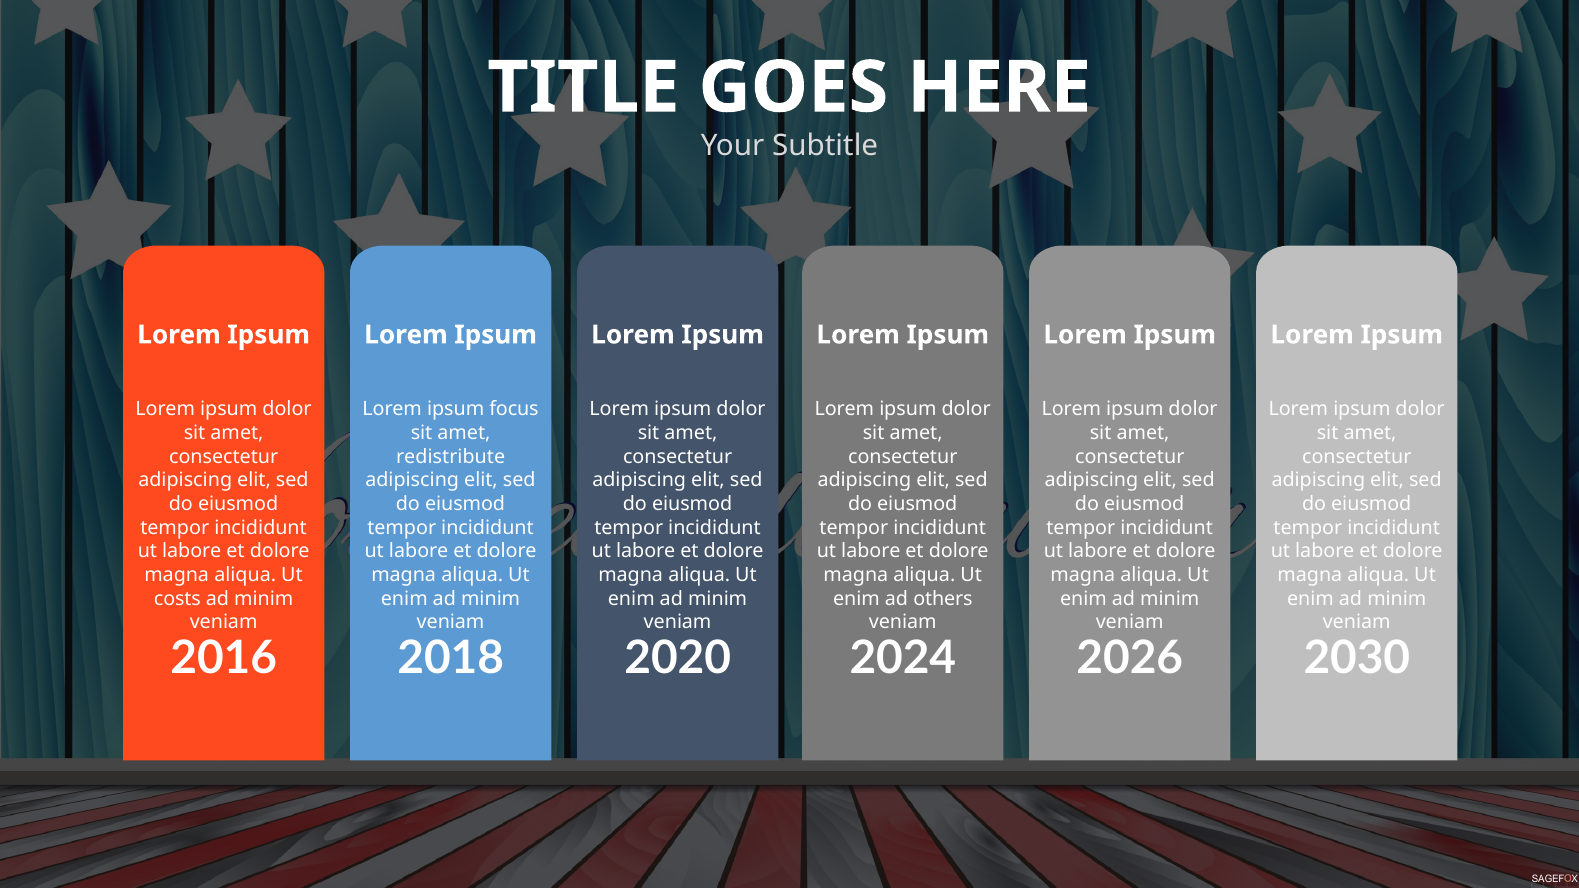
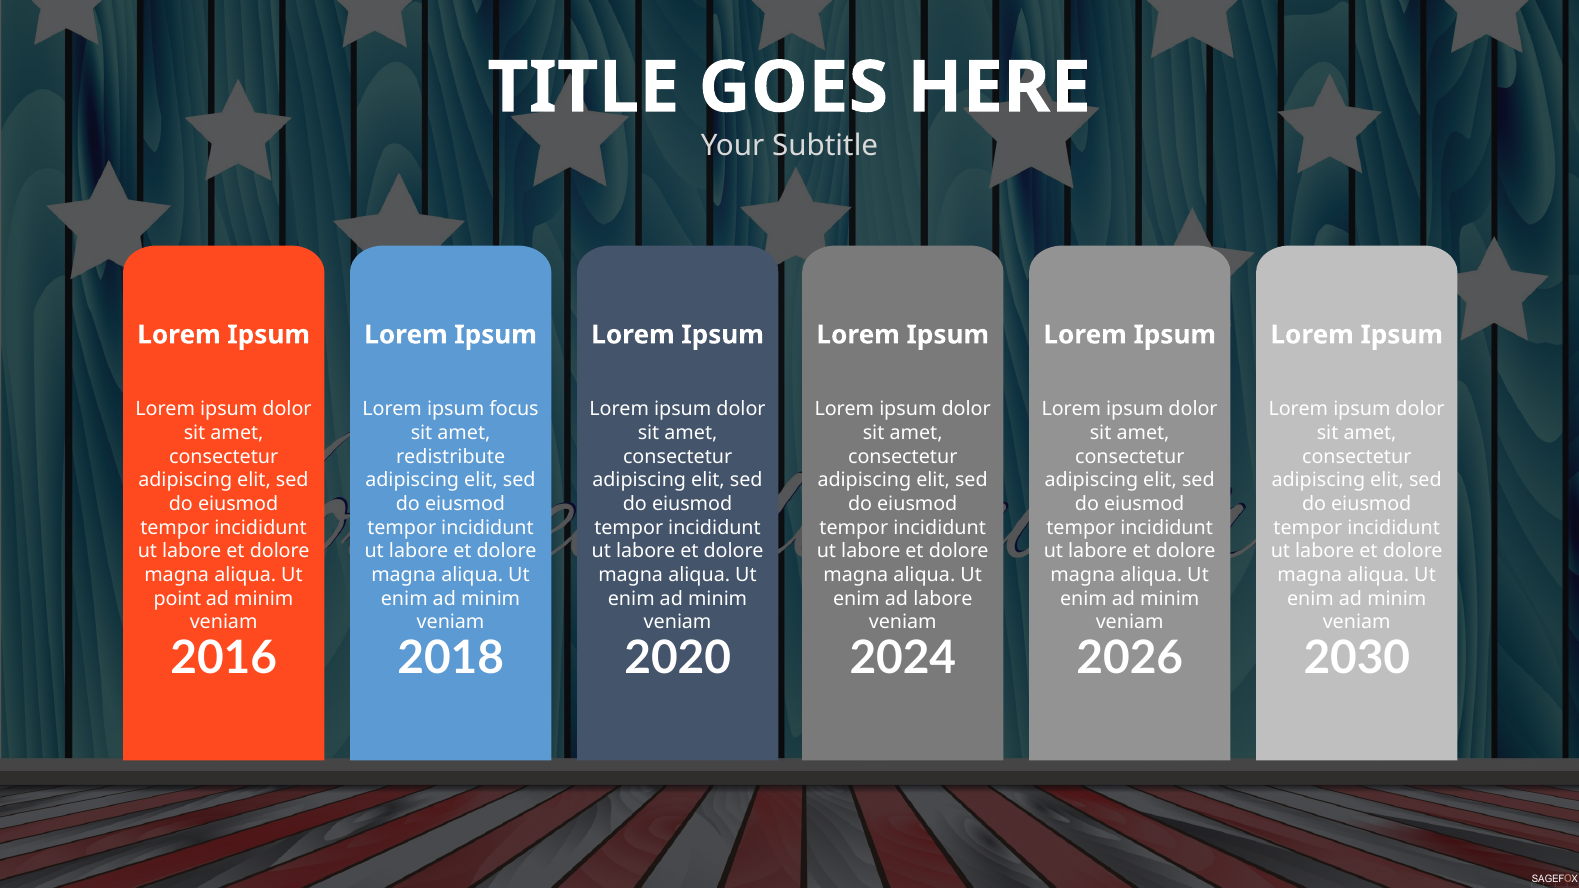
costs: costs -> point
ad others: others -> labore
